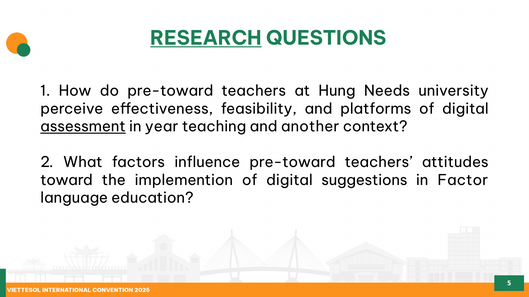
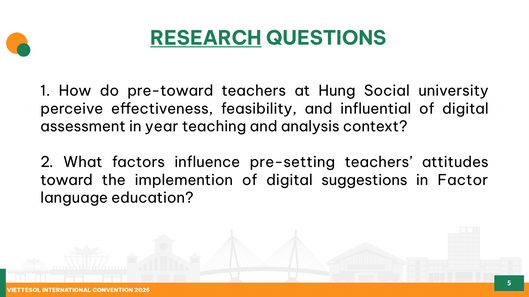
Needs: Needs -> Social
platforms: platforms -> influential
assessment underline: present -> none
another: another -> analysis
influence pre-toward: pre-toward -> pre-setting
